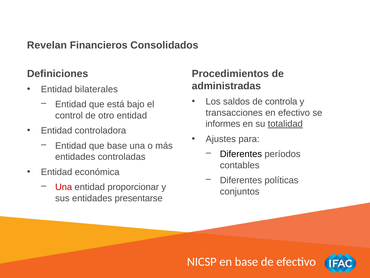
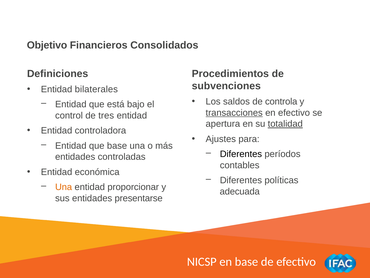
Revelan: Revelan -> Objetivo
administradas: administradas -> subvenciones
transacciones underline: none -> present
otro: otro -> tres
informes: informes -> apertura
Una at (64, 187) colour: red -> orange
conjuntos: conjuntos -> adecuada
